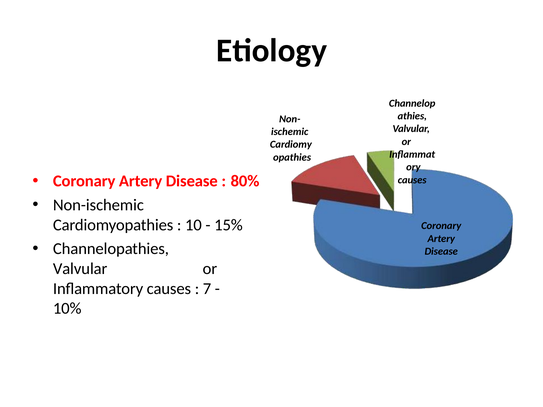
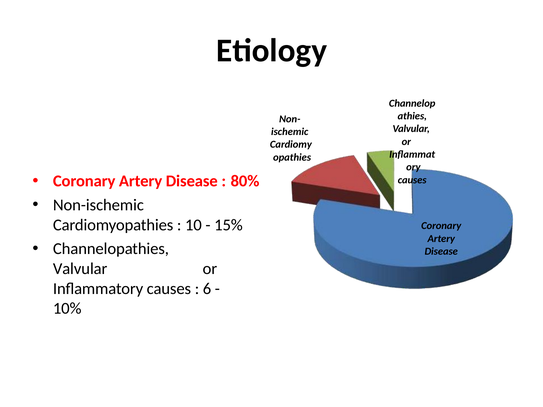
7: 7 -> 6
